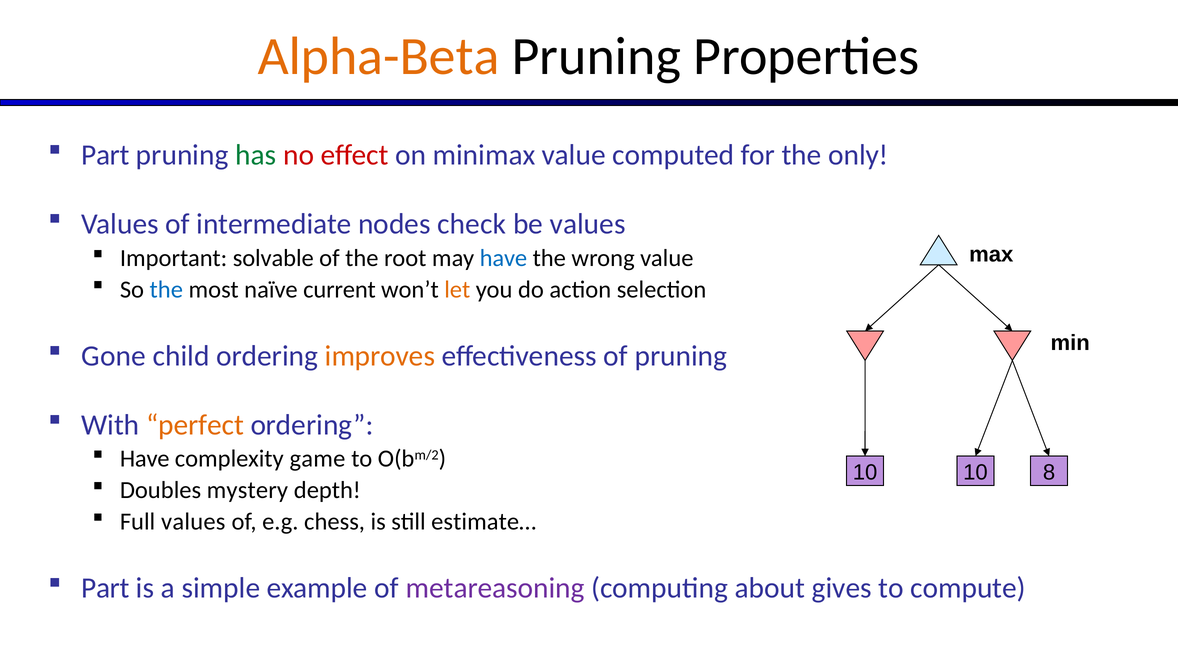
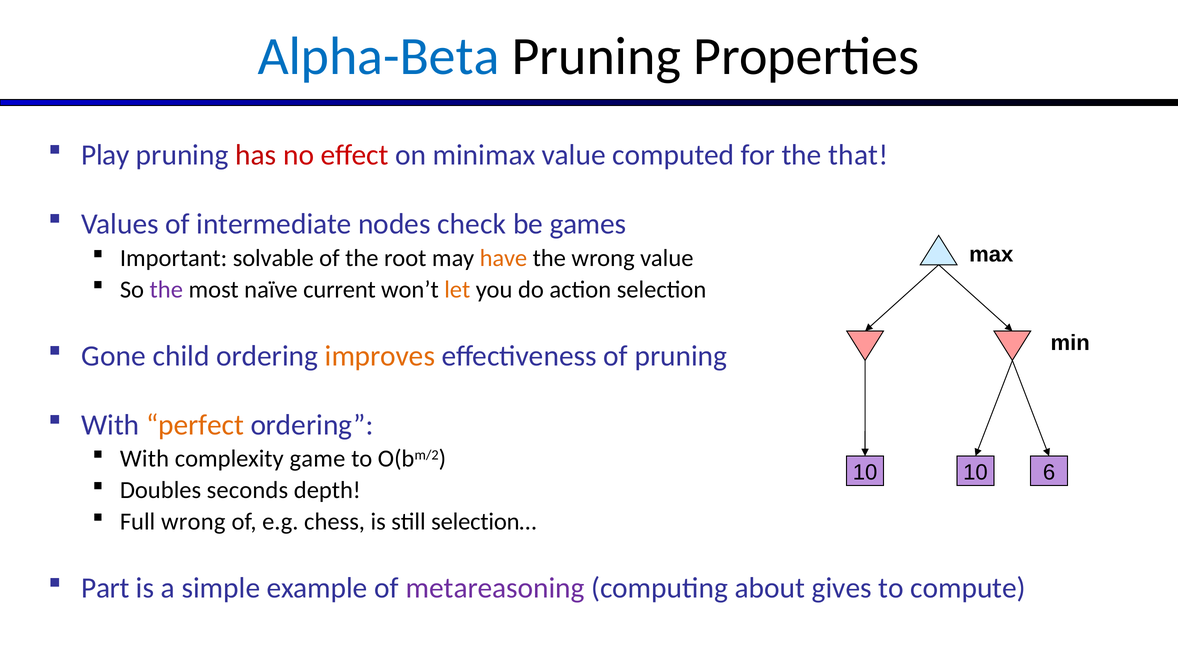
Alpha-Beta colour: orange -> blue
Part at (105, 155): Part -> Play
has colour: green -> red
only: only -> that
be values: values -> games
have at (503, 258) colour: blue -> orange
the at (166, 290) colour: blue -> purple
Have at (145, 459): Have -> With
8: 8 -> 6
mystery: mystery -> seconds
Full values: values -> wrong
estimate…: estimate… -> selection…
